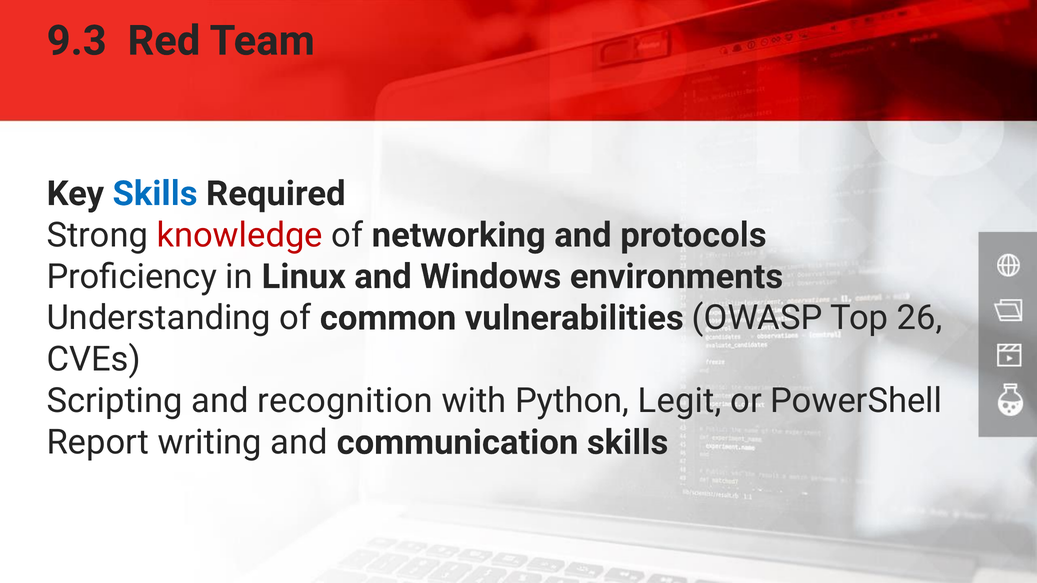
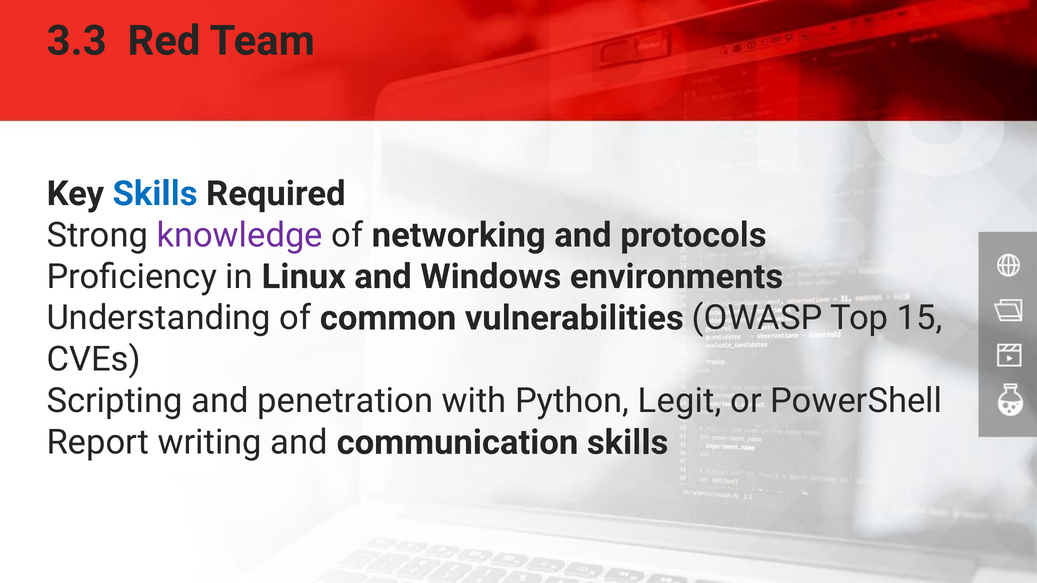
9.3: 9.3 -> 3.3
knowledge colour: red -> purple
26: 26 -> 15
recognition: recognition -> penetration
